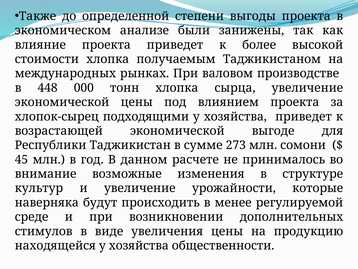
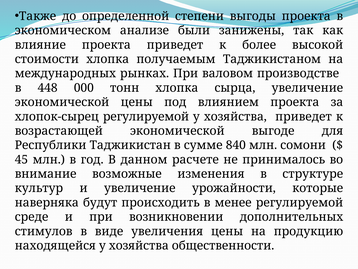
хлопок-сырец подходящими: подходящими -> регулируемой
273: 273 -> 840
